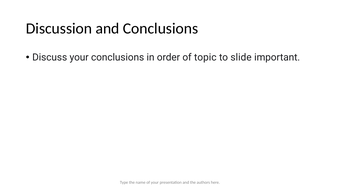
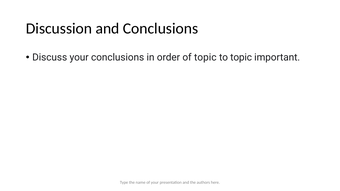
to slide: slide -> topic
